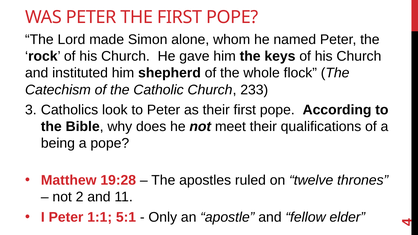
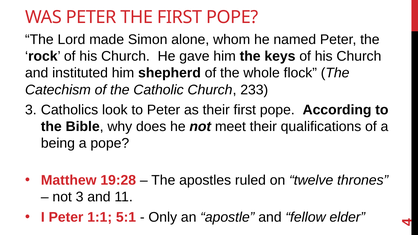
not 2: 2 -> 3
